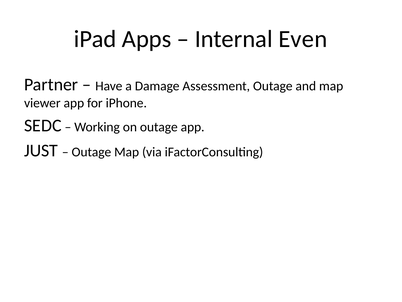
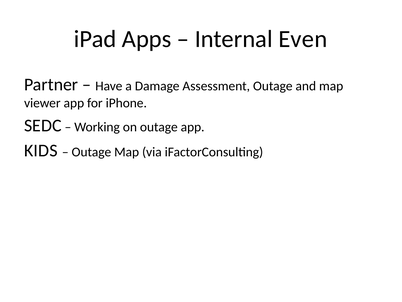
JUST: JUST -> KIDS
